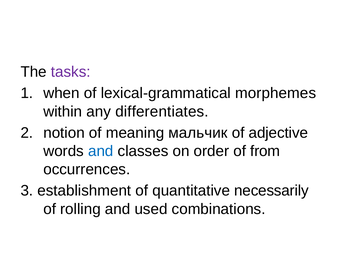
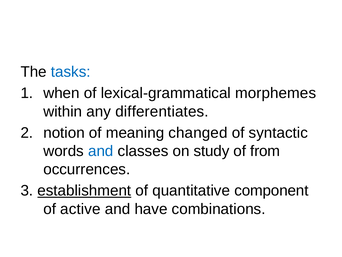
tasks colour: purple -> blue
мальчик: мальчик -> changed
adjective: adjective -> syntactic
order: order -> study
establishment underline: none -> present
necessarily: necessarily -> component
rolling: rolling -> active
used: used -> have
